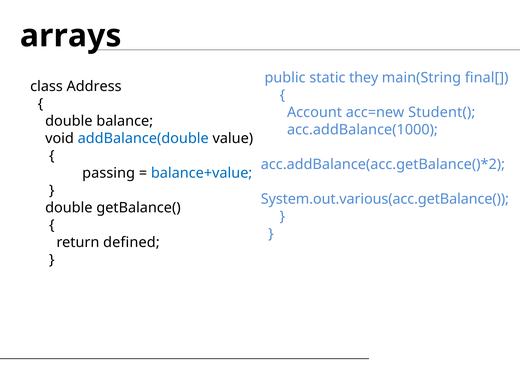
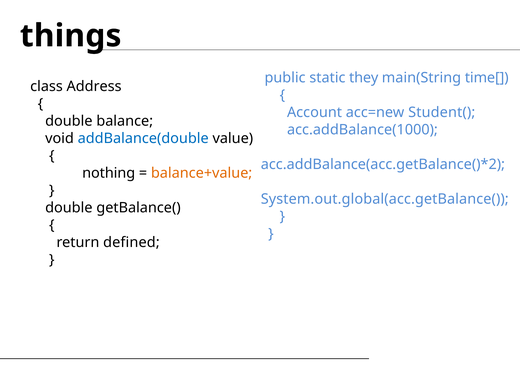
arrays: arrays -> things
final[: final[ -> time[
passing: passing -> nothing
balance+value colour: blue -> orange
System.out.various(acc.getBalance(: System.out.various(acc.getBalance( -> System.out.global(acc.getBalance(
